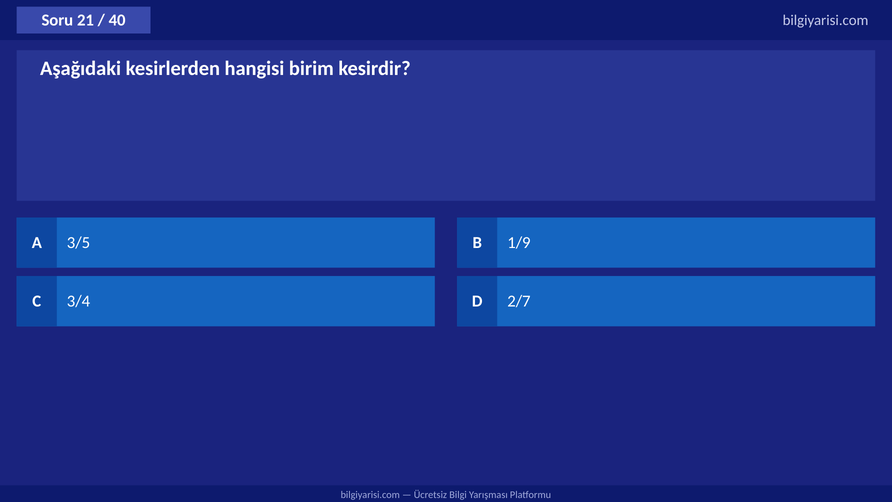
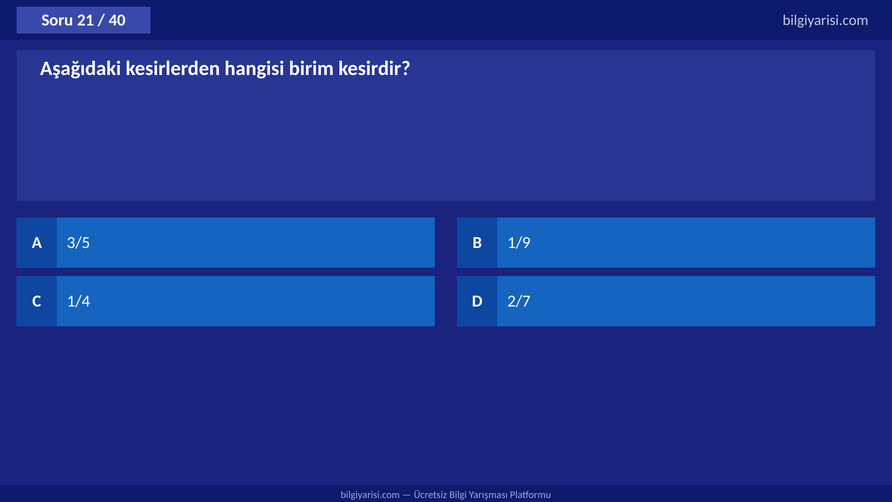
3/4: 3/4 -> 1/4
